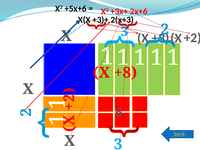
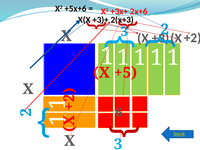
+8: +8 -> +5
